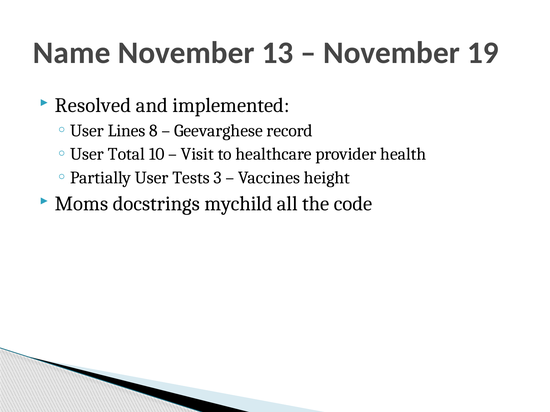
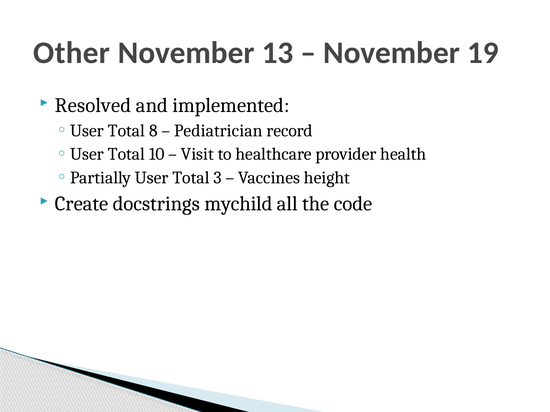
Name: Name -> Other
Lines at (127, 131): Lines -> Total
Geevarghese: Geevarghese -> Pediatrician
User Tests: Tests -> Total
Moms: Moms -> Create
